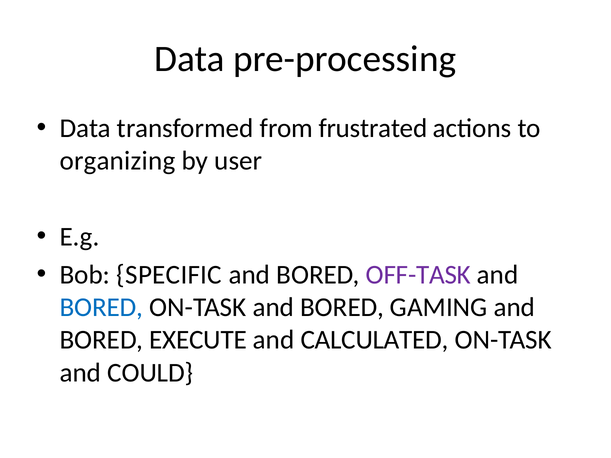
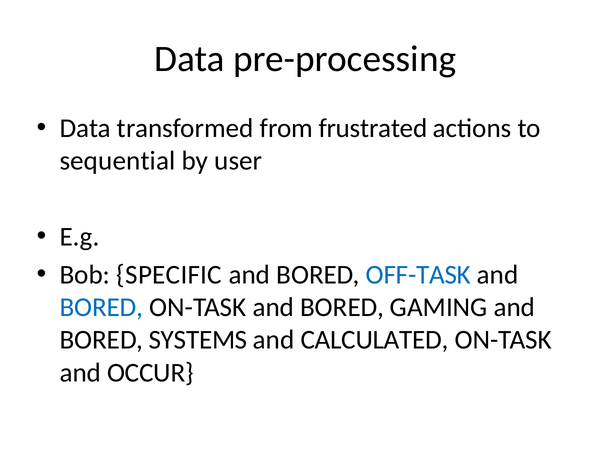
organizing: organizing -> sequential
OFF-TASK colour: purple -> blue
EXECUTE: EXECUTE -> SYSTEMS
COULD: COULD -> OCCUR
